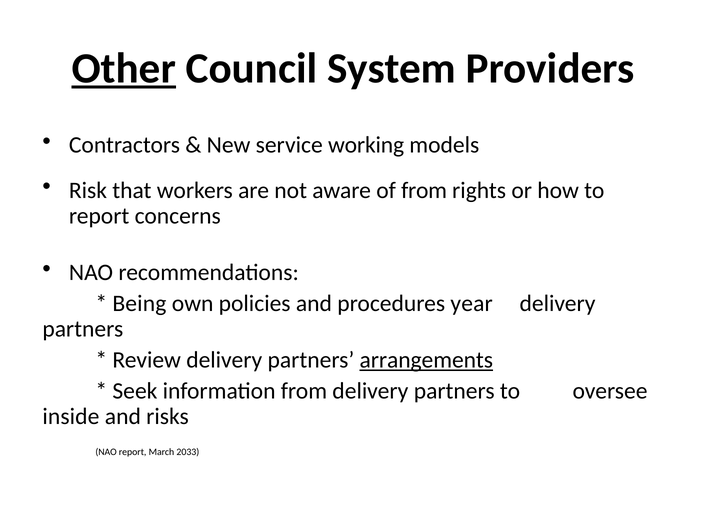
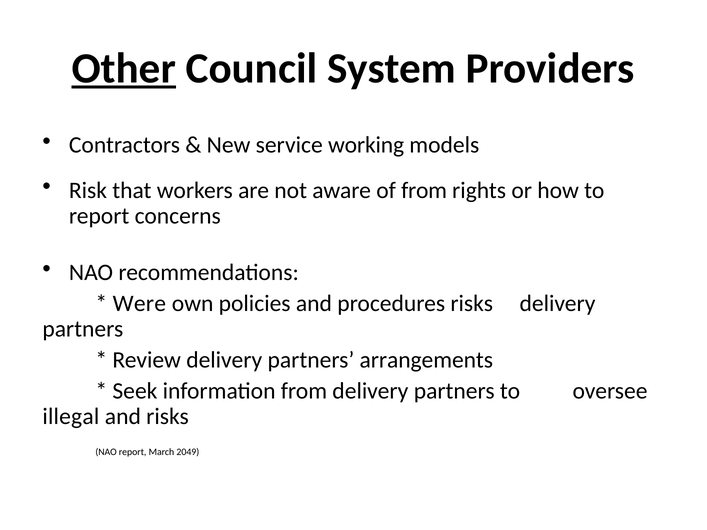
Being: Being -> Were
procedures year: year -> risks
arrangements underline: present -> none
inside: inside -> illegal
2033: 2033 -> 2049
